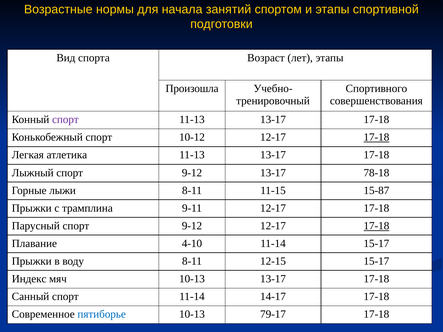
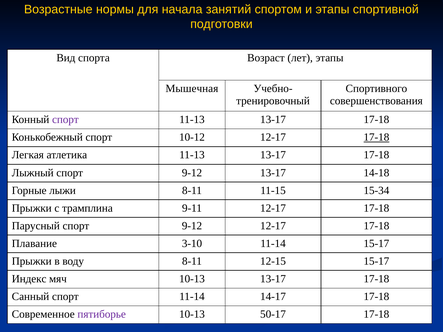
Произошла: Произошла -> Мышечная
78-18: 78-18 -> 14-18
15-87: 15-87 -> 15-34
17-18 at (376, 226) underline: present -> none
4-10: 4-10 -> 3-10
пятиборье colour: blue -> purple
79-17: 79-17 -> 50-17
